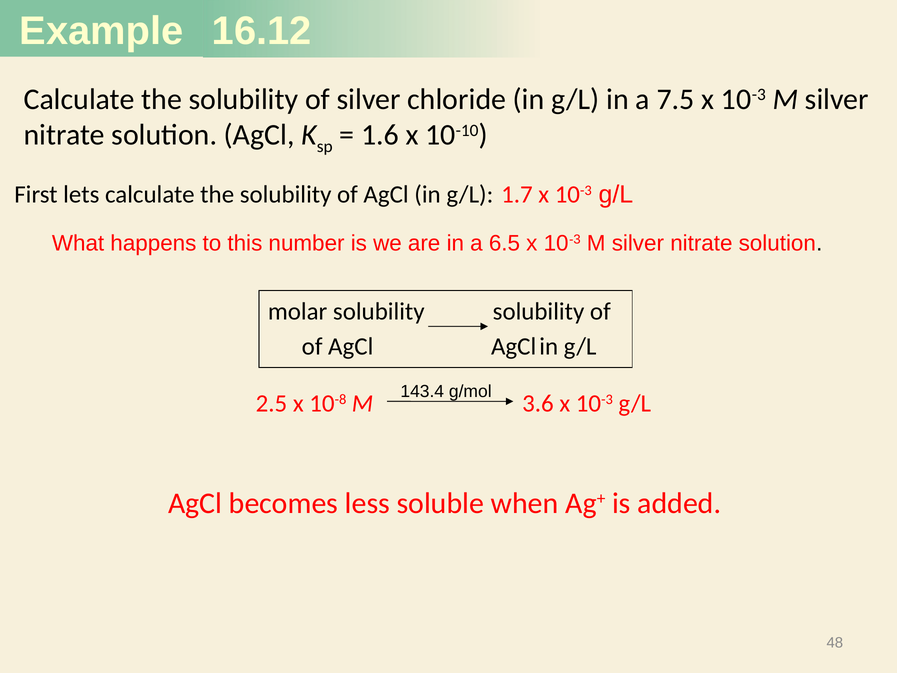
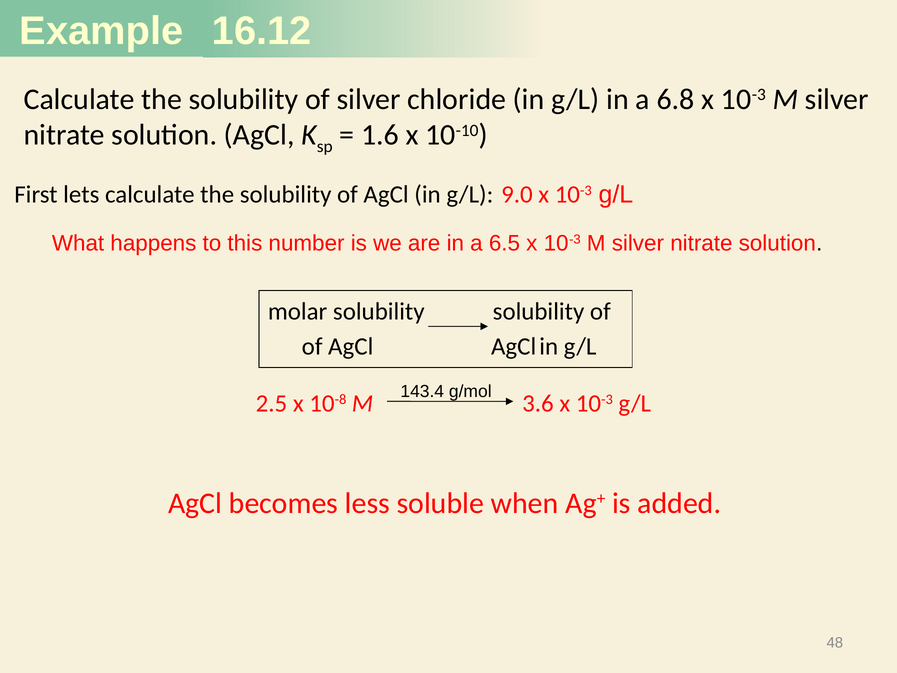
7.5: 7.5 -> 6.8
1.7: 1.7 -> 9.0
